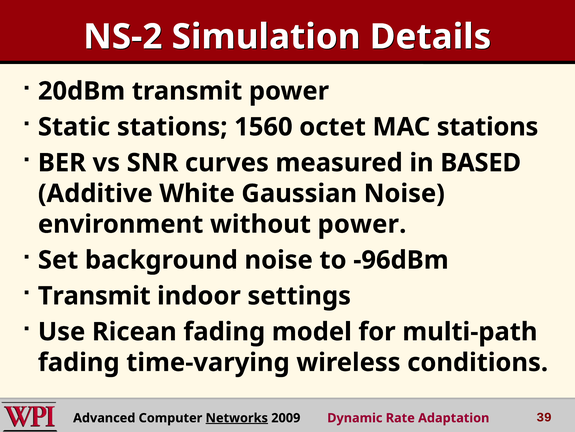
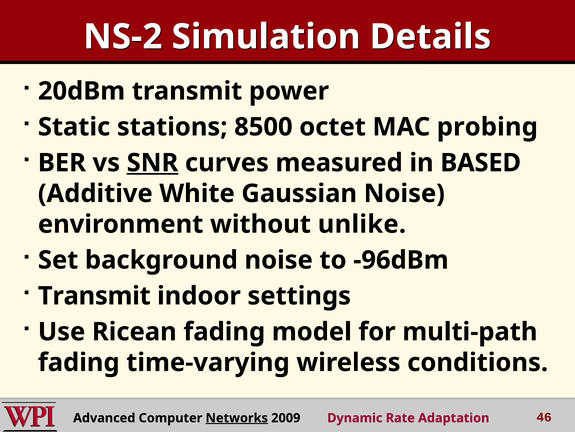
1560: 1560 -> 8500
MAC stations: stations -> probing
SNR underline: none -> present
without power: power -> unlike
39: 39 -> 46
